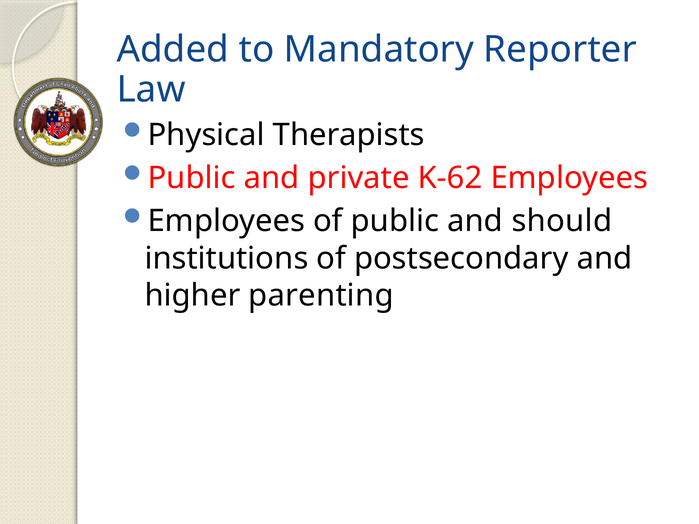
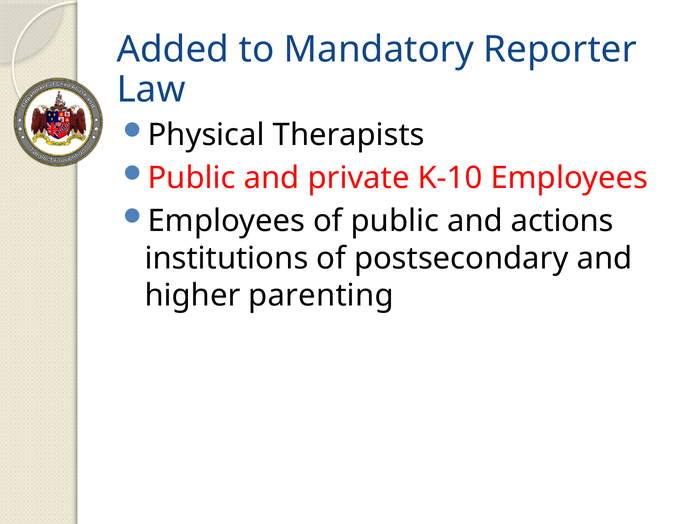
K-62: K-62 -> K-10
should: should -> actions
